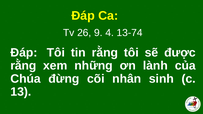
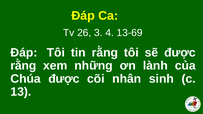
9: 9 -> 3
13-74: 13-74 -> 13-69
Chúa đừng: đừng -> được
